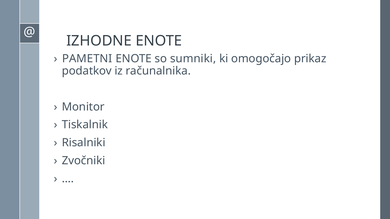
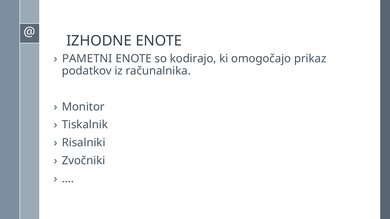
sumniki: sumniki -> kodirajo
